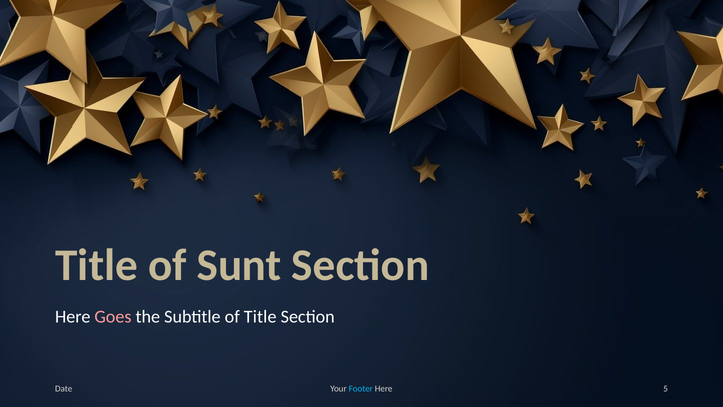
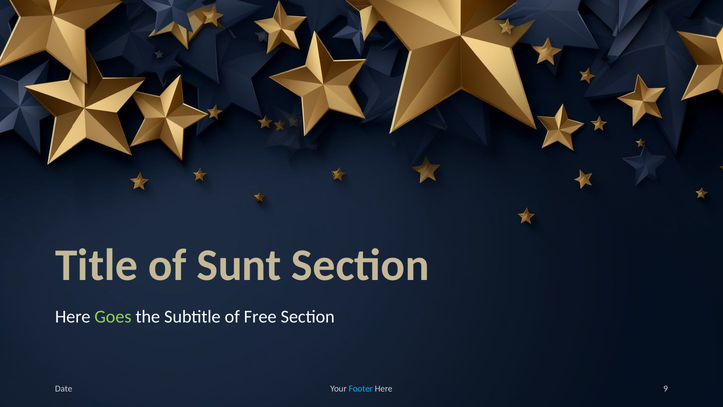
Goes colour: pink -> light green
of Title: Title -> Free
5: 5 -> 9
